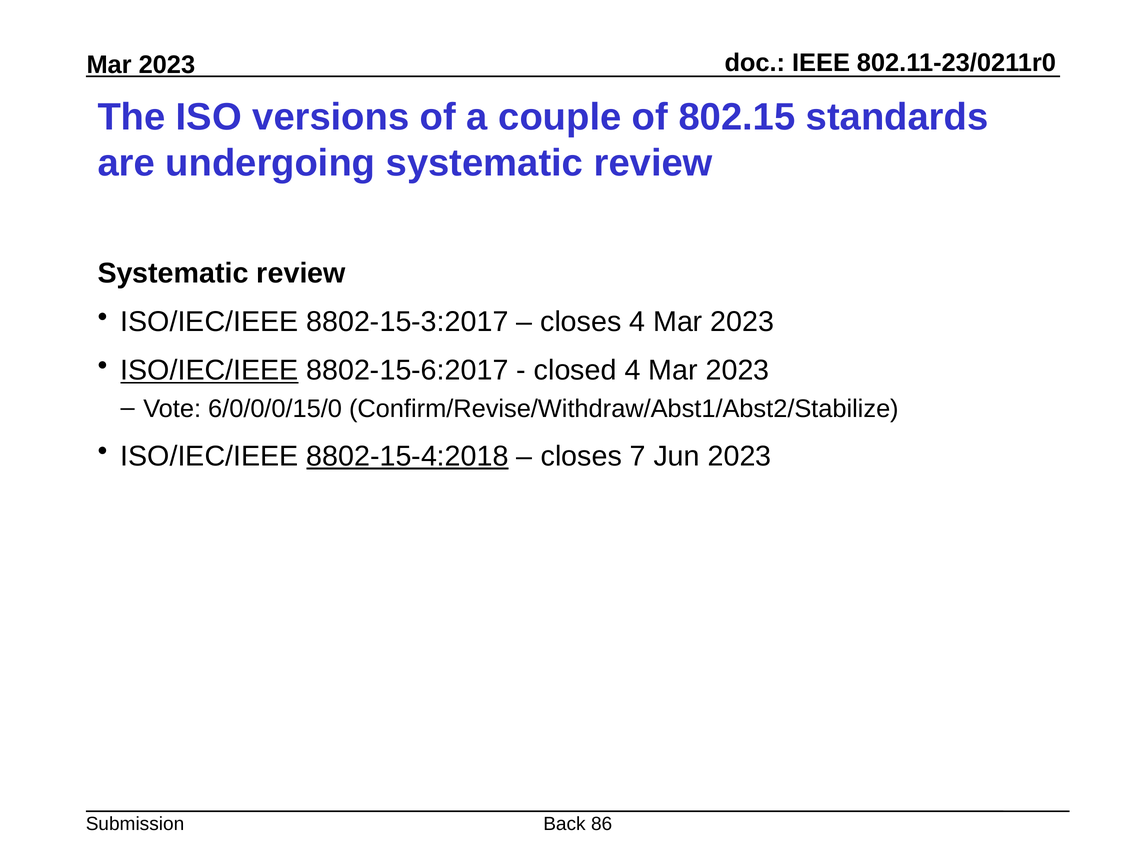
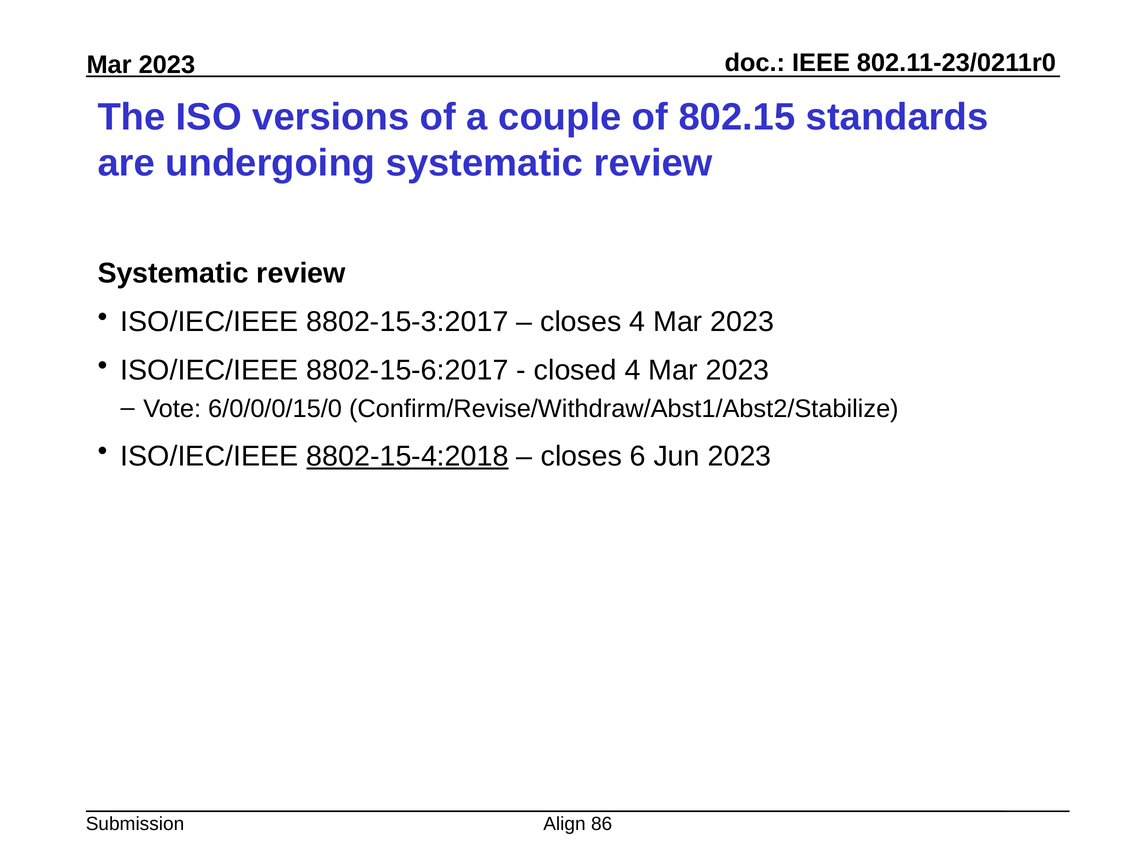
ISO/IEC/IEEE at (209, 371) underline: present -> none
7: 7 -> 6
Back: Back -> Align
